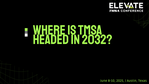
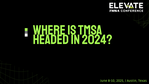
2032: 2032 -> 2024
